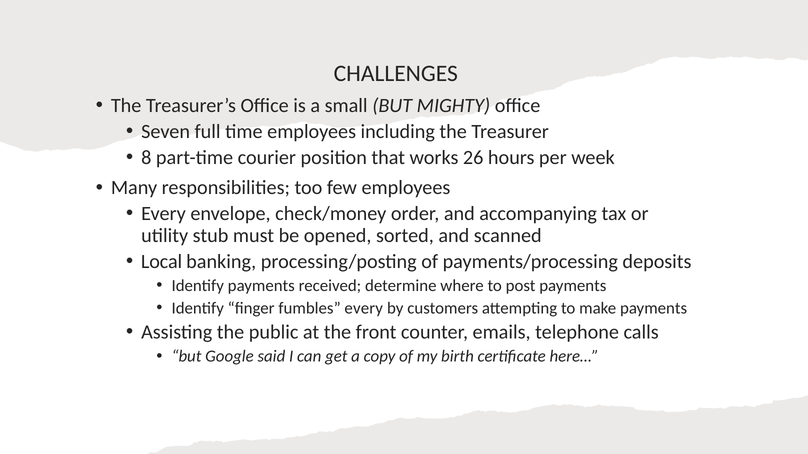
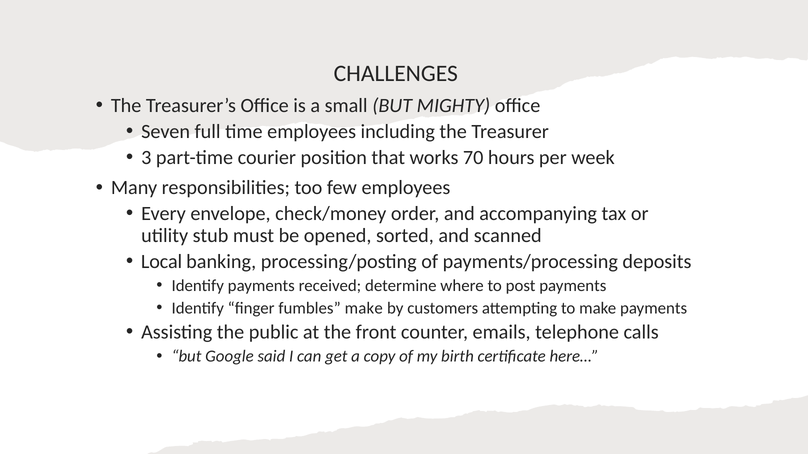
8: 8 -> 3
26: 26 -> 70
fumbles every: every -> make
